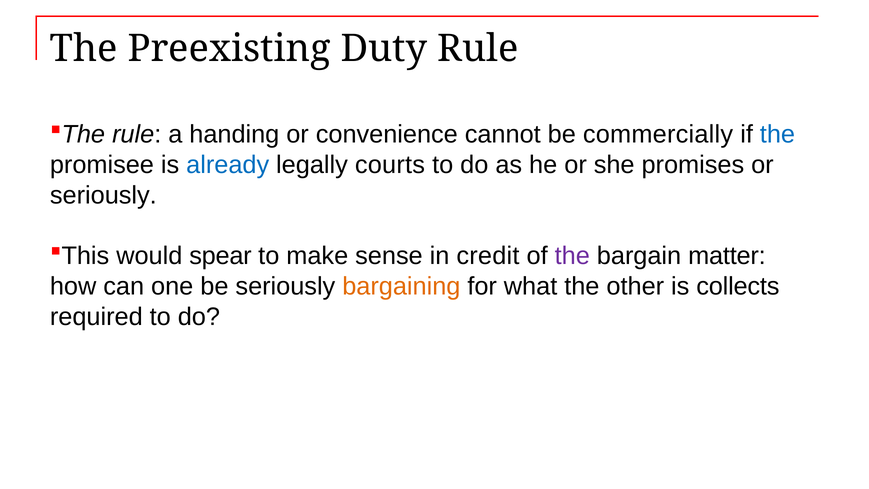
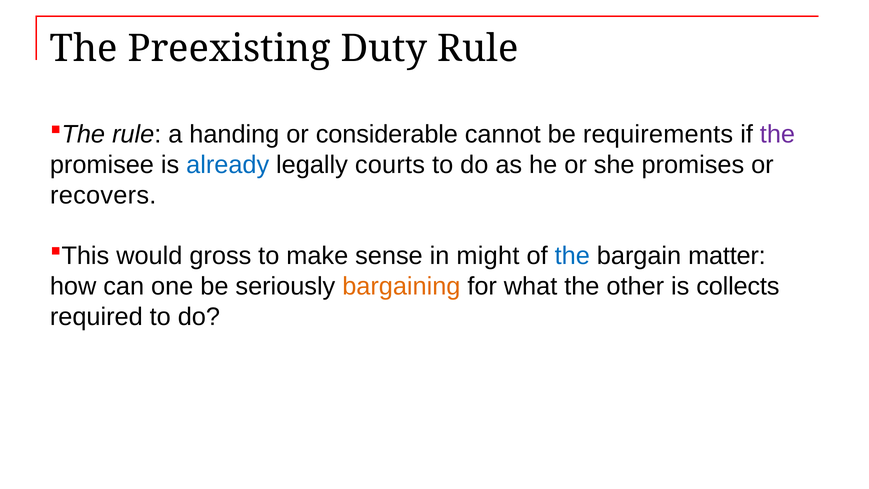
convenience: convenience -> considerable
commercially: commercially -> requirements
the at (777, 134) colour: blue -> purple
seriously at (103, 195): seriously -> recovers
spear: spear -> gross
credit: credit -> might
the at (572, 256) colour: purple -> blue
